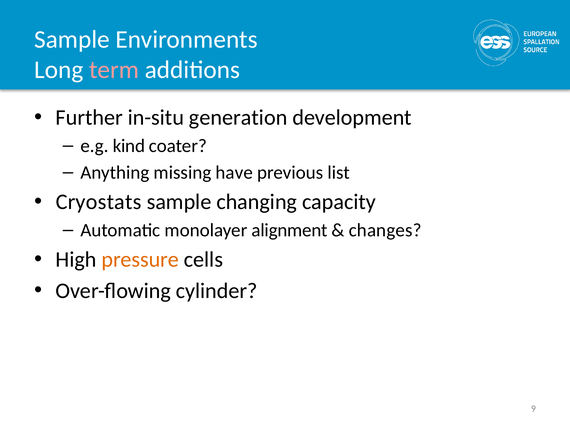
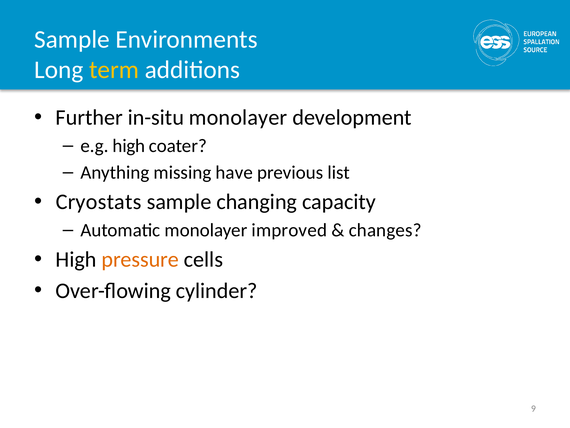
term colour: pink -> yellow
in-situ generation: generation -> monolayer
e.g kind: kind -> high
alignment: alignment -> improved
